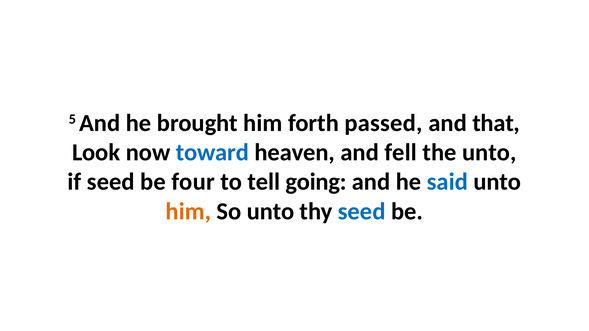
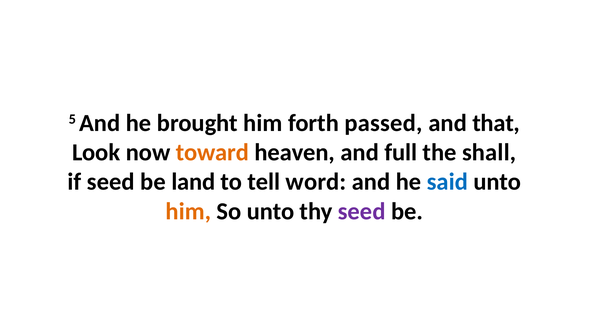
toward colour: blue -> orange
fell: fell -> full
the unto: unto -> shall
four: four -> land
going: going -> word
seed at (362, 212) colour: blue -> purple
